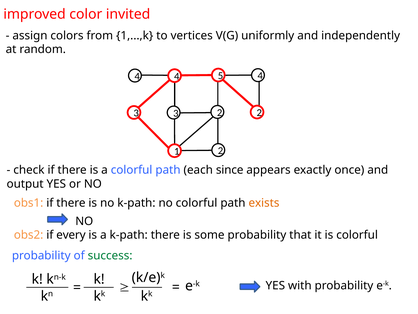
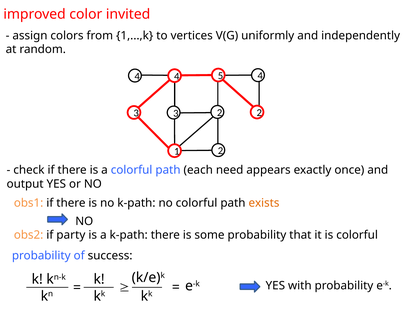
since: since -> need
every: every -> party
success colour: green -> black
